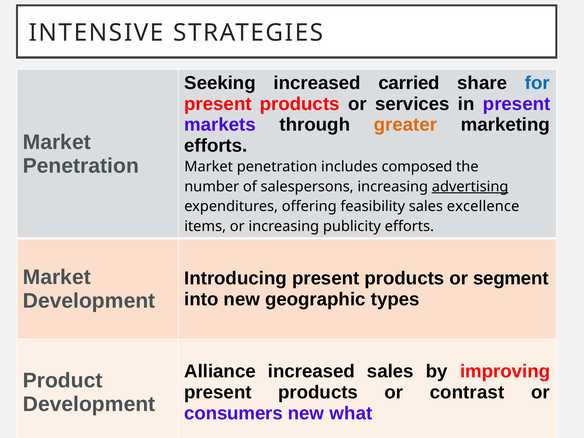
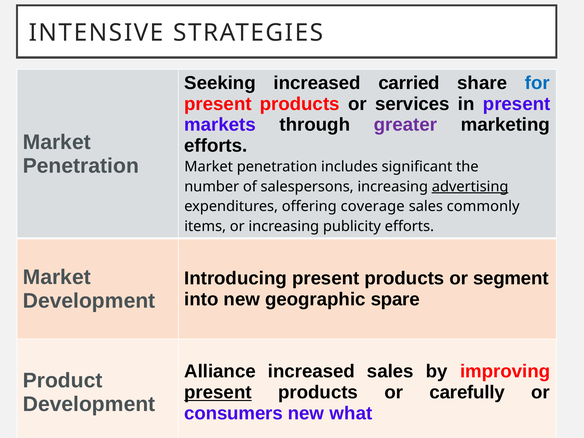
greater colour: orange -> purple
composed: composed -> significant
feasibility: feasibility -> coverage
excellence: excellence -> commonly
types: types -> spare
present at (218, 392) underline: none -> present
contrast: contrast -> carefully
